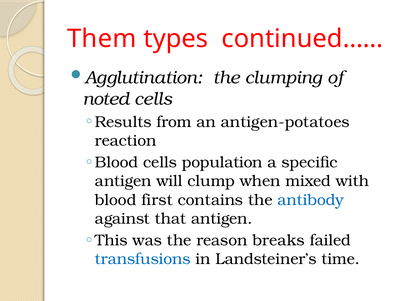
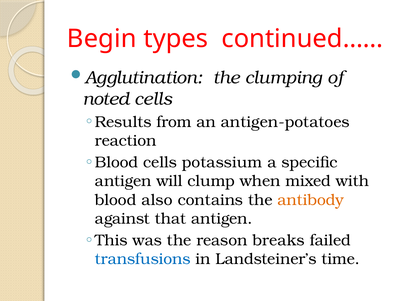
Them: Them -> Begin
population: population -> potassium
first: first -> also
antibody colour: blue -> orange
